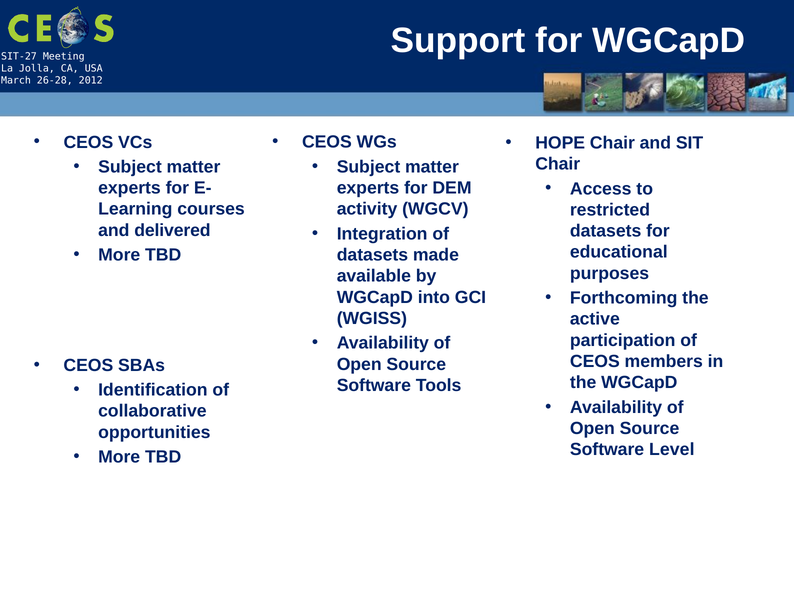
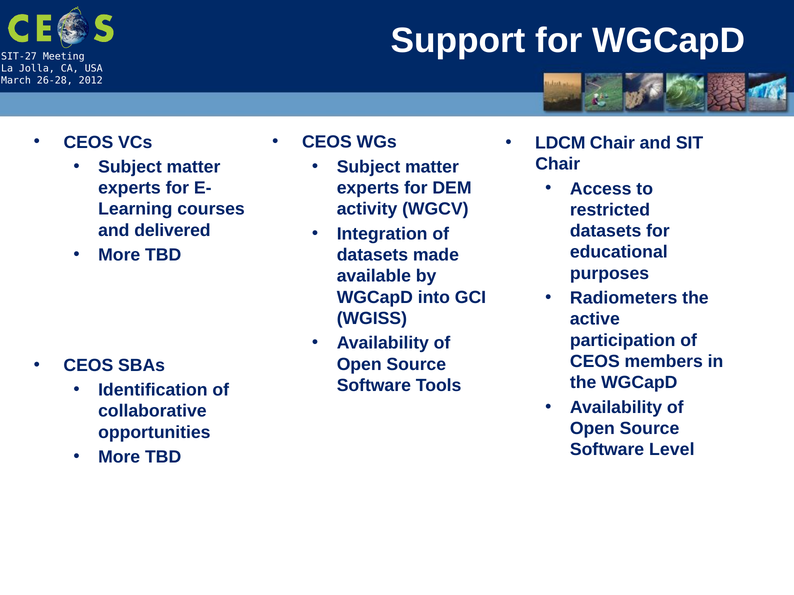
HOPE: HOPE -> LDCM
Forthcoming: Forthcoming -> Radiometers
